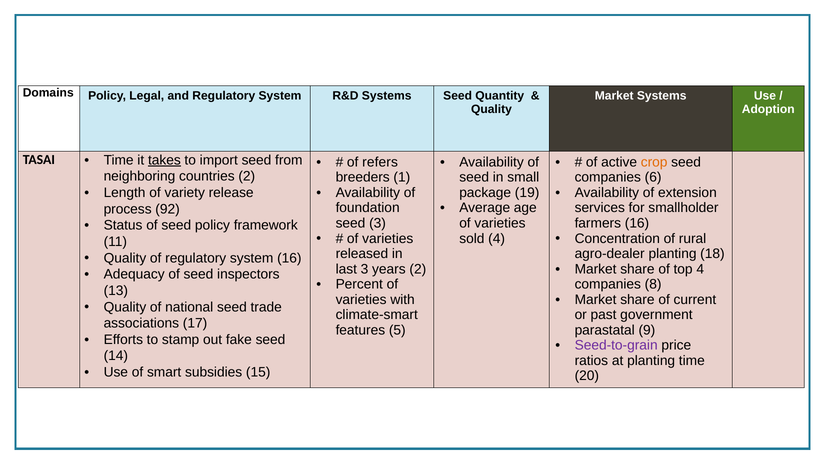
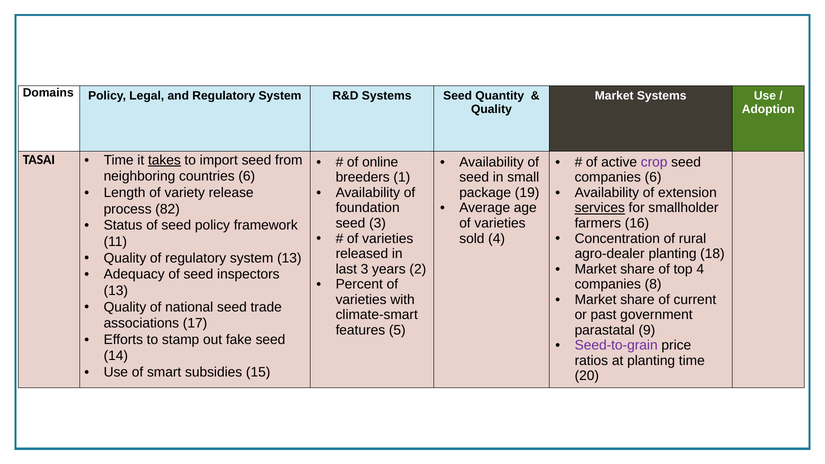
refers: refers -> online
crop colour: orange -> purple
countries 2: 2 -> 6
services underline: none -> present
92: 92 -> 82
system 16: 16 -> 13
